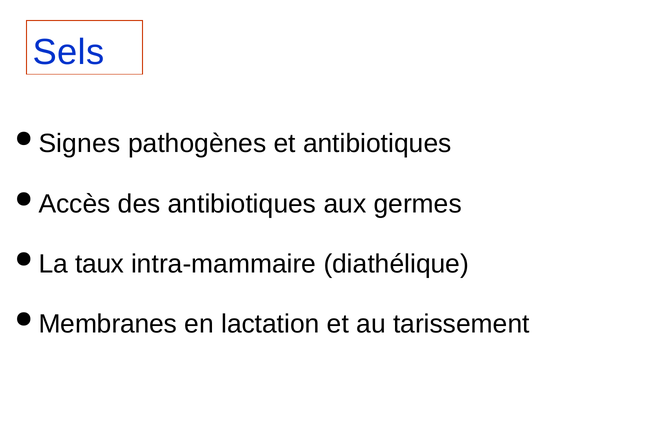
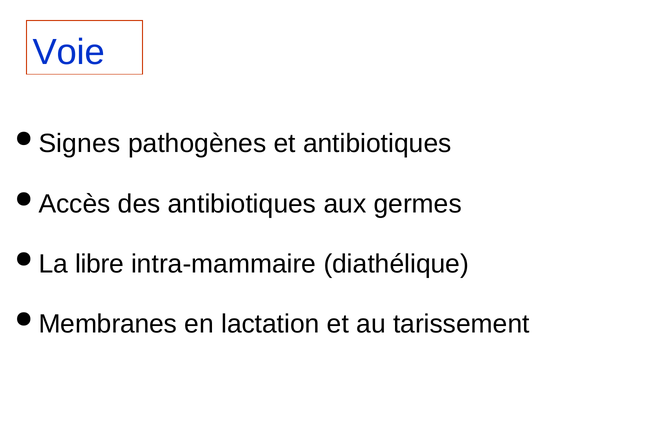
Sels: Sels -> Voie
taux: taux -> libre
